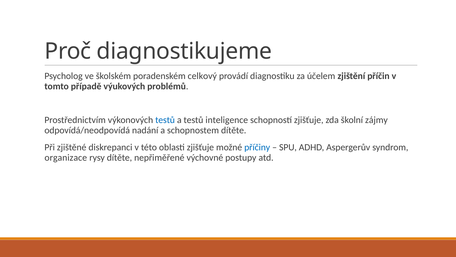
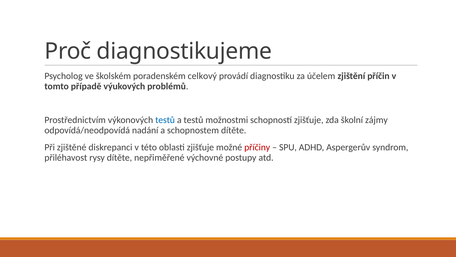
inteligence: inteligence -> možnostmi
příčiny colour: blue -> red
organizace: organizace -> přiléhavost
